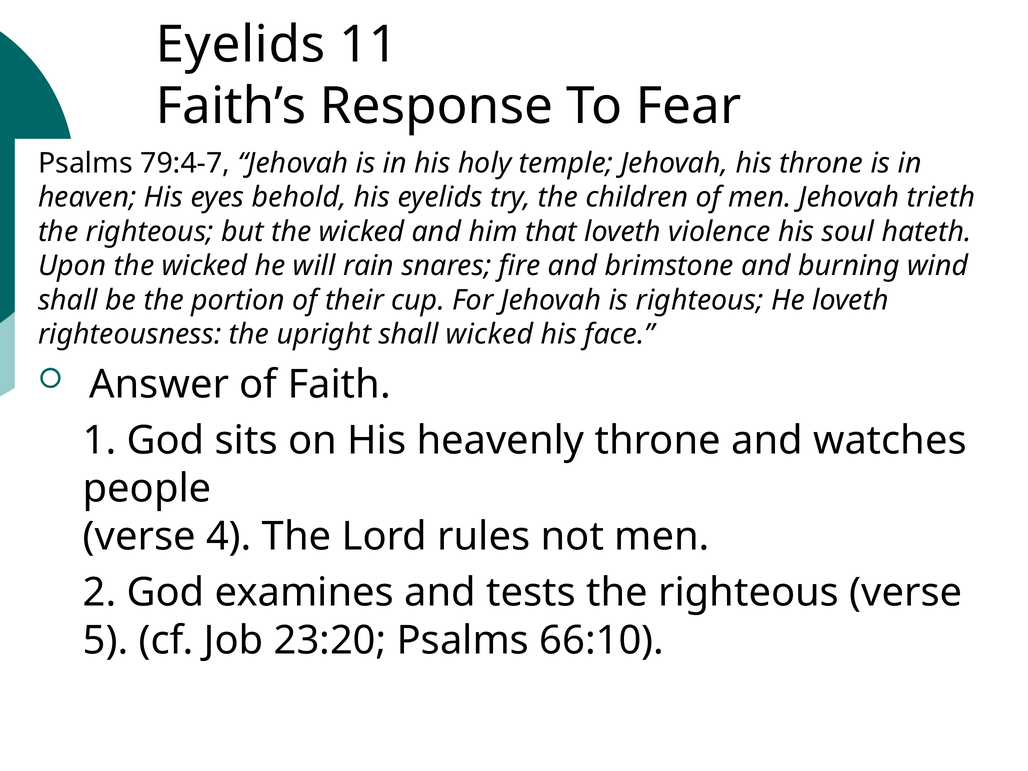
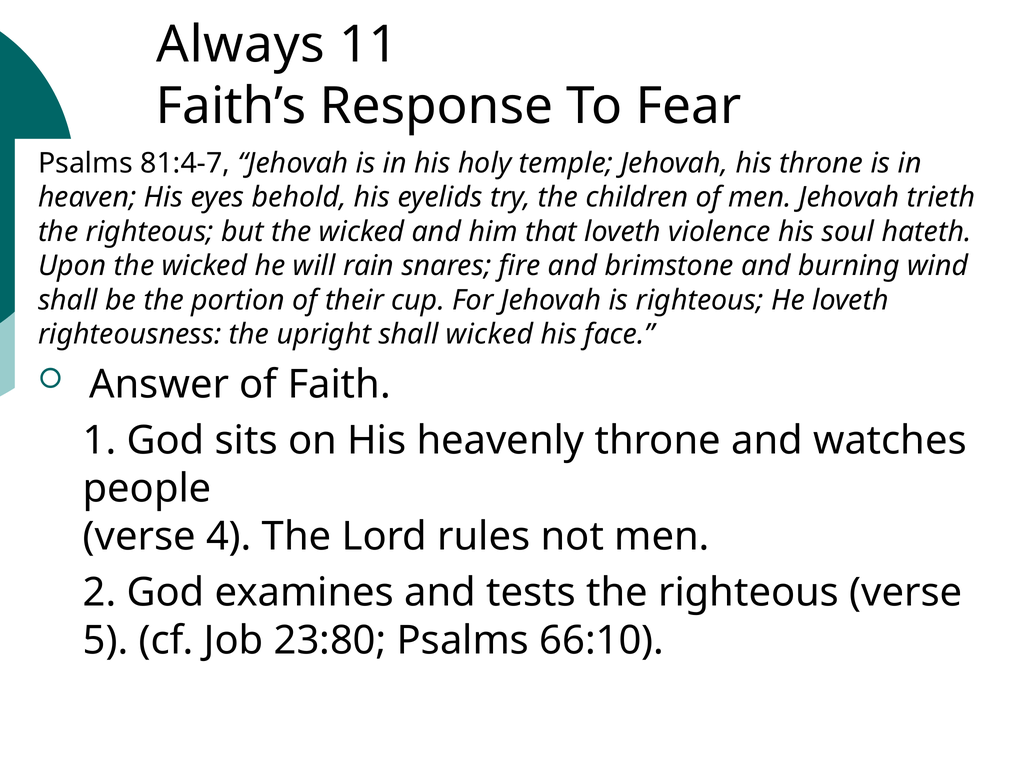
Eyelids at (241, 45): Eyelids -> Always
79:4-7: 79:4-7 -> 81:4-7
23:20: 23:20 -> 23:80
